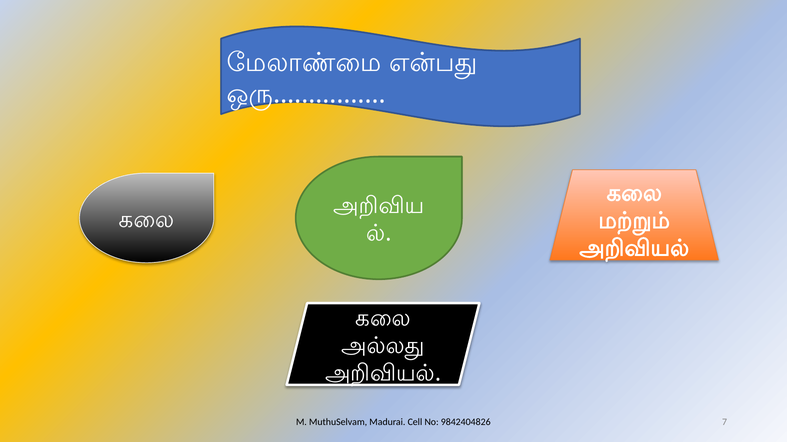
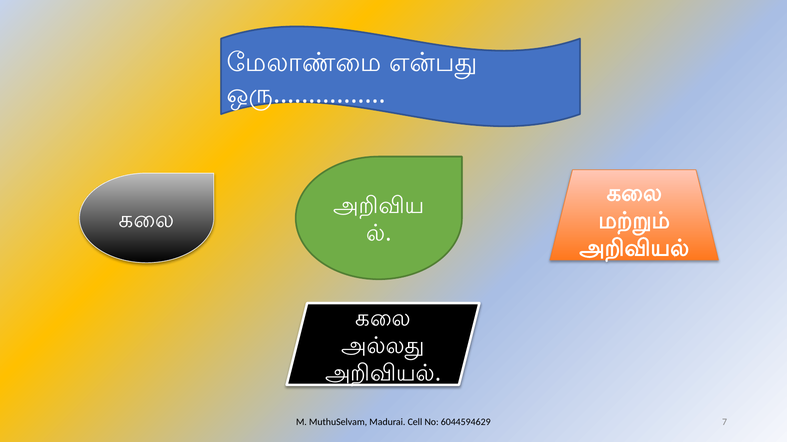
9842404826: 9842404826 -> 6044594629
